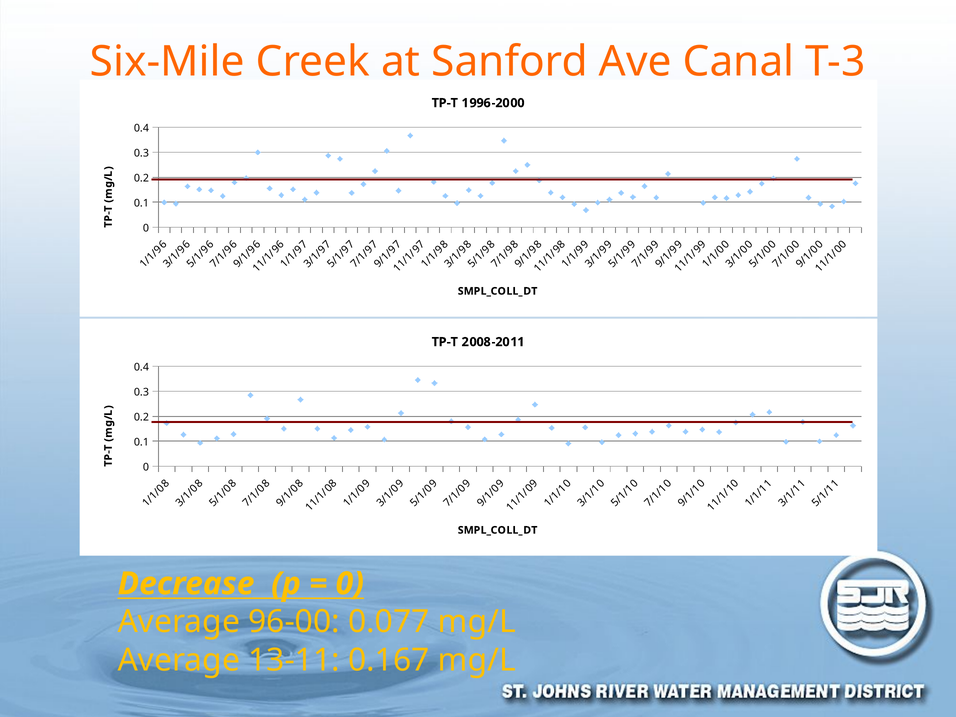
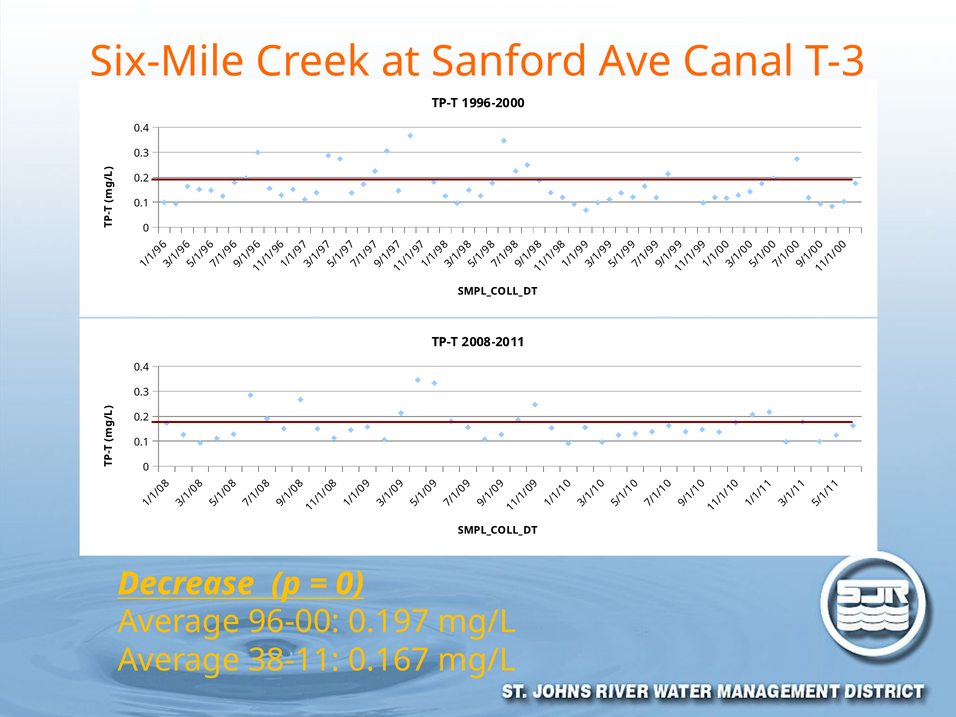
0.077: 0.077 -> 0.197
13-11: 13-11 -> 38-11
